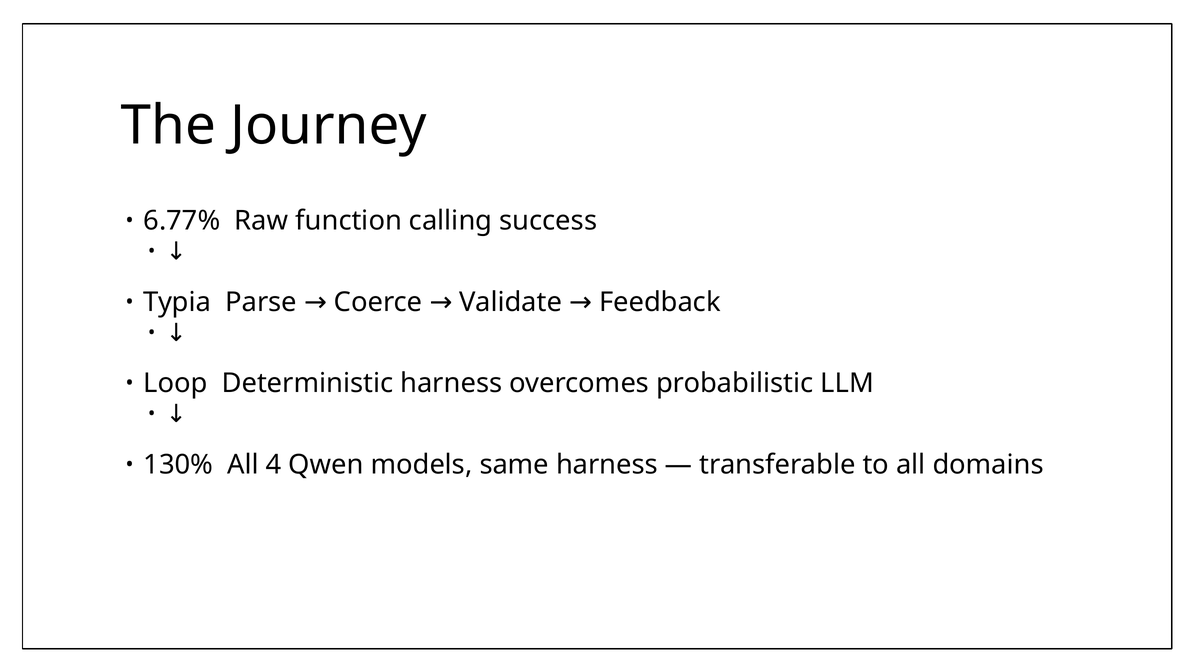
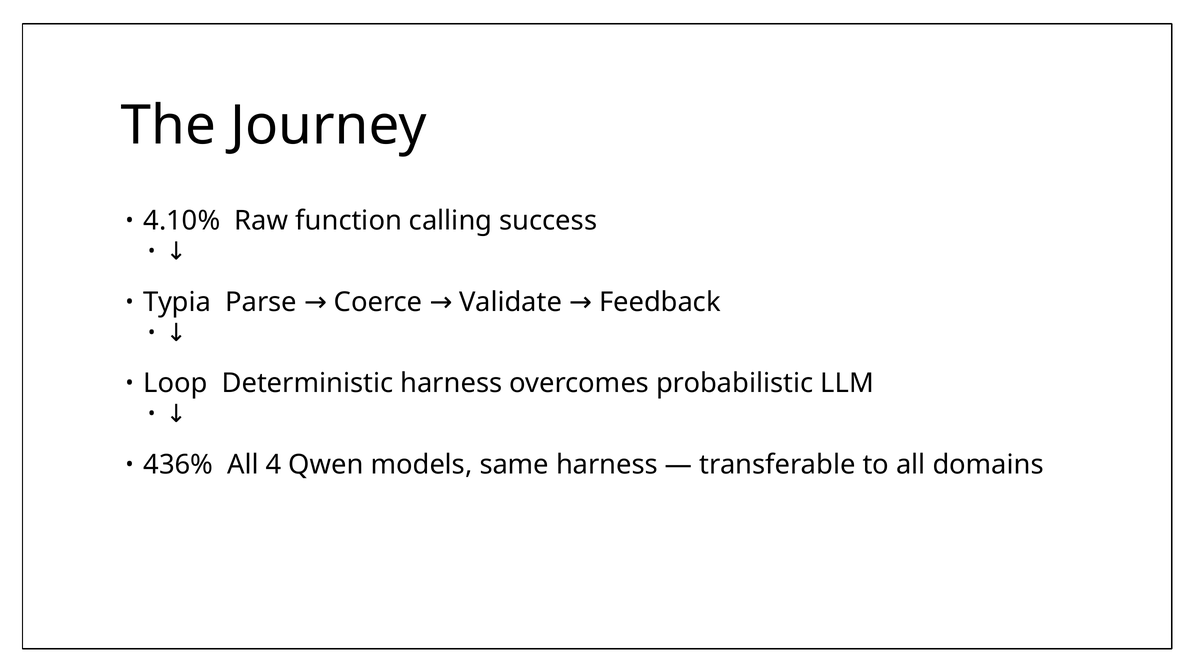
6.77%: 6.77% -> 4.10%
130%: 130% -> 436%
